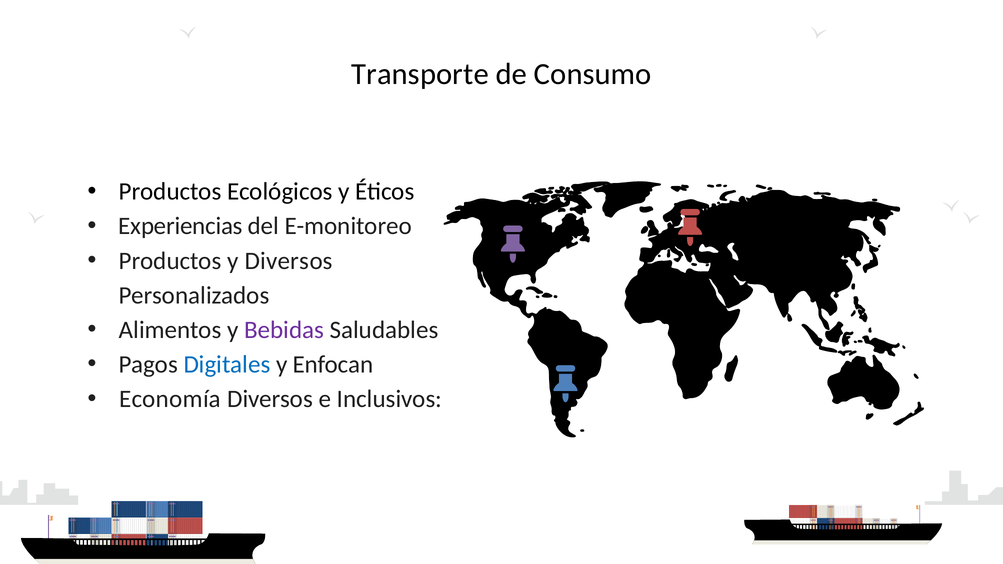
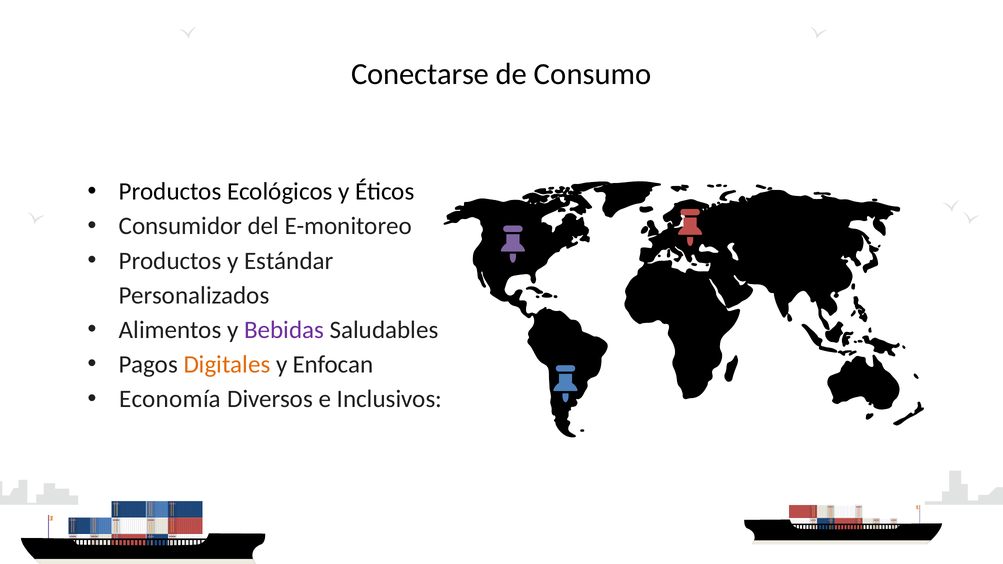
Transporte: Transporte -> Conectarse
Experiencias: Experiencias -> Consumidor
y Diversos: Diversos -> Estándar
Digitales colour: blue -> orange
